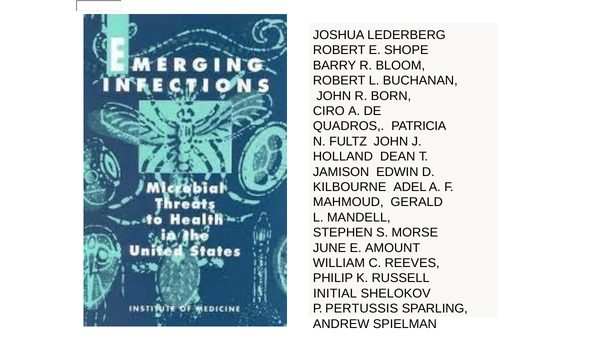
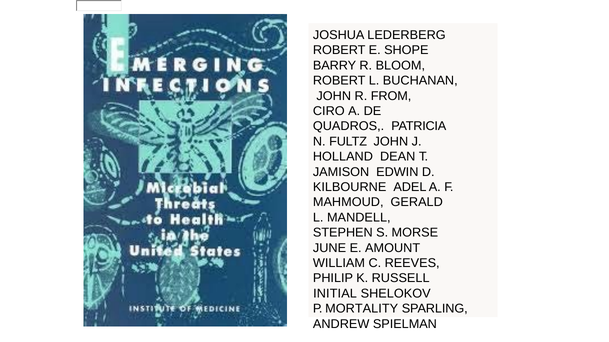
BORN: BORN -> FROM
PERTUSSIS: PERTUSSIS -> MORTALITY
